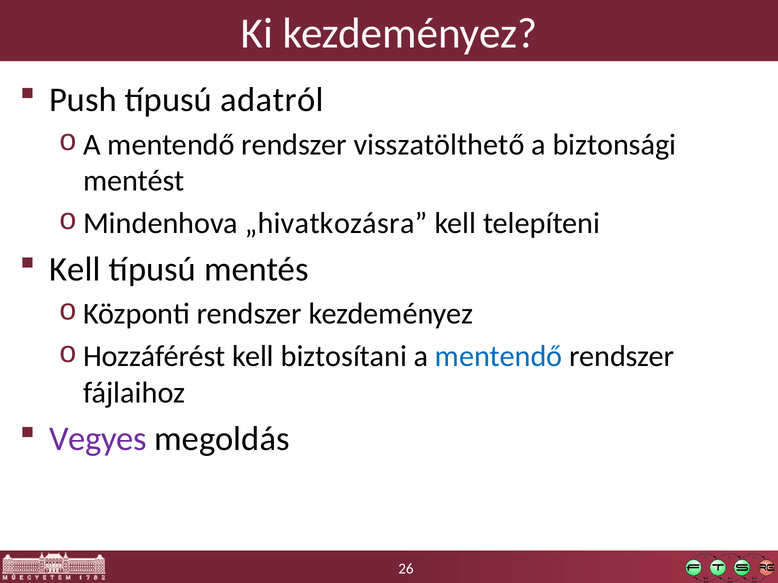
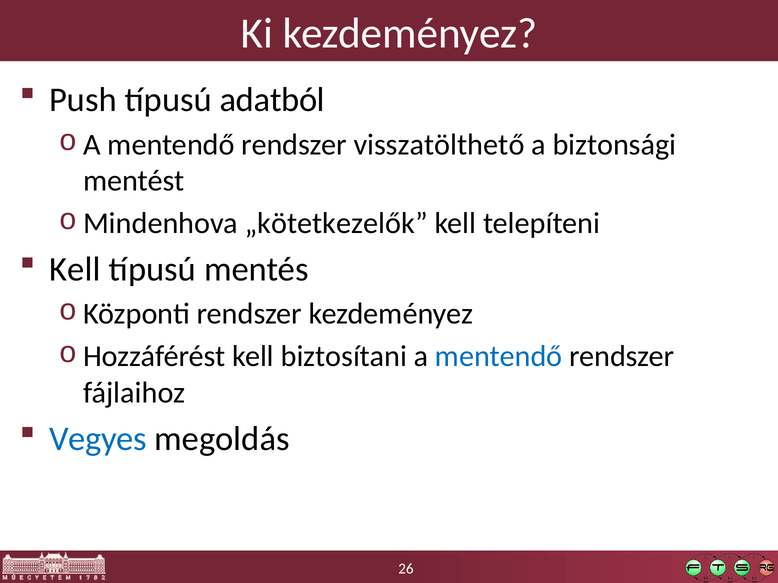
adatról: adatról -> adatból
„hivatkozásra: „hivatkozásra -> „kötetkezelők
Vegyes colour: purple -> blue
